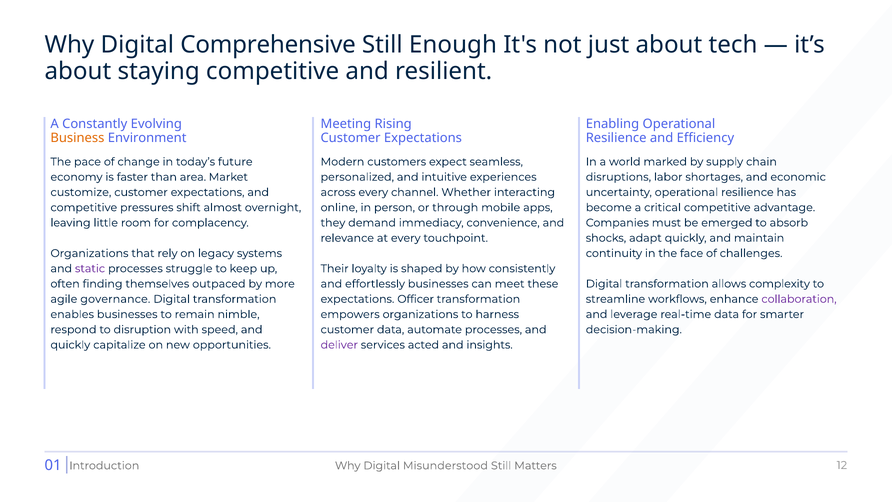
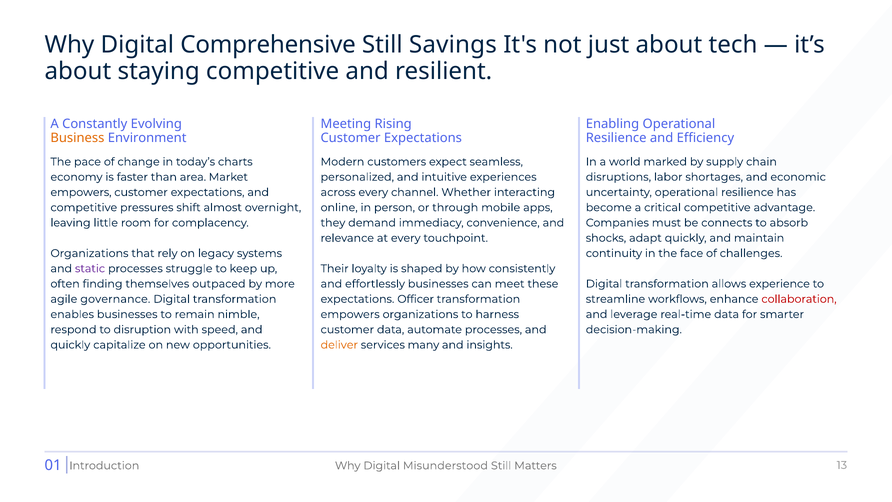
Enough: Enough -> Savings
future: future -> charts
customize at (81, 192): customize -> empowers
emerged: emerged -> connects
complexity: complexity -> experience
collaboration colour: purple -> red
deliver colour: purple -> orange
acted: acted -> many
12: 12 -> 13
